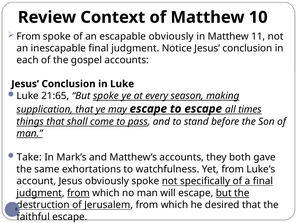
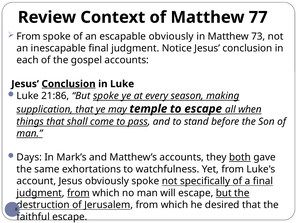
10: 10 -> 77
11: 11 -> 73
Conclusion at (69, 84) underline: none -> present
21:65: 21:65 -> 21:86
may escape: escape -> temple
times: times -> when
Take at (29, 157): Take -> Days
both underline: none -> present
